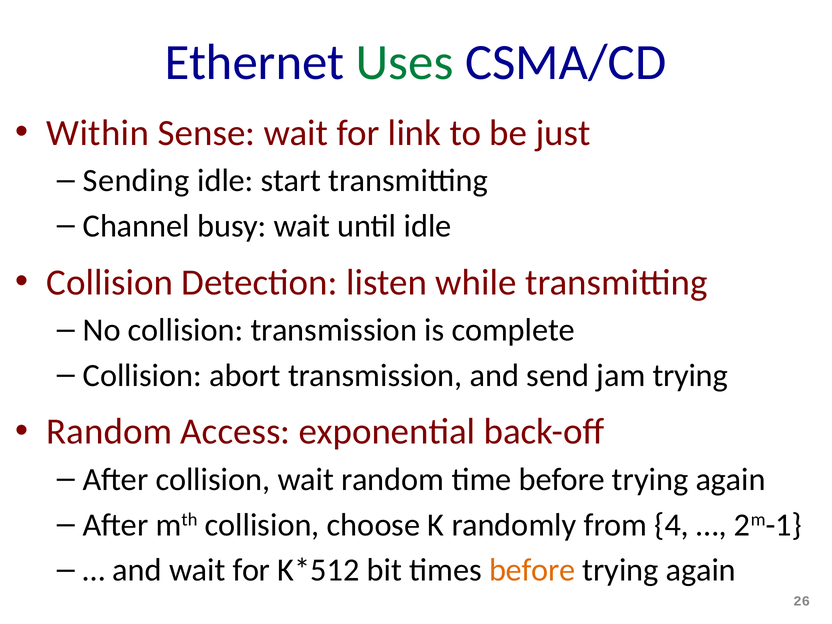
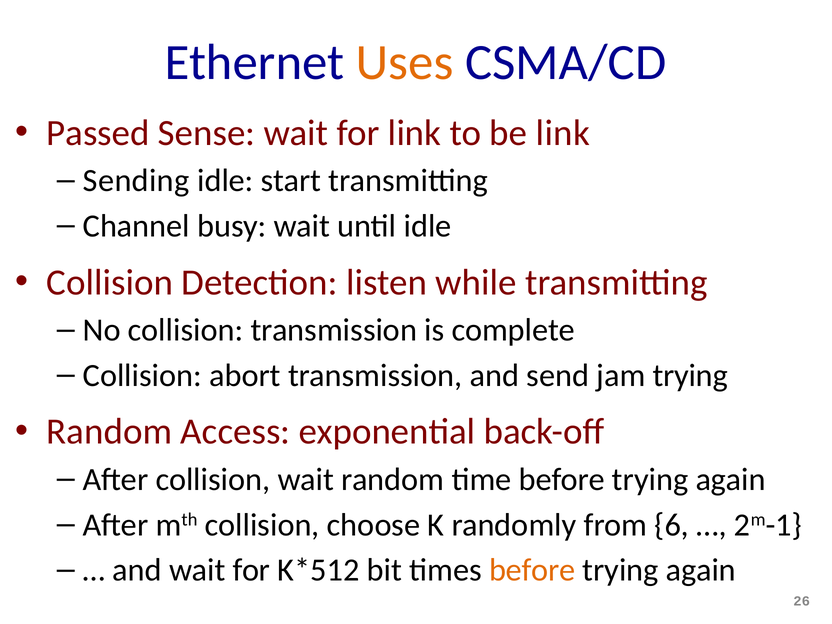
Uses colour: green -> orange
Within: Within -> Passed
be just: just -> link
4: 4 -> 6
